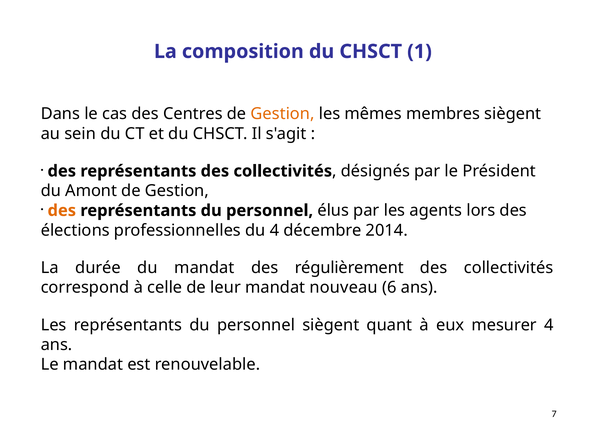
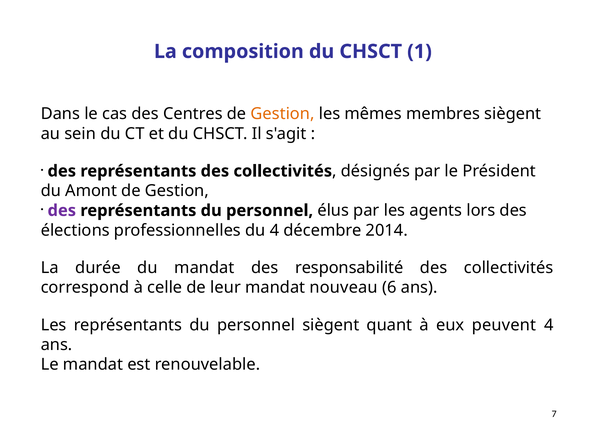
des at (62, 211) colour: orange -> purple
régulièrement: régulièrement -> responsabilité
mesurer: mesurer -> peuvent
